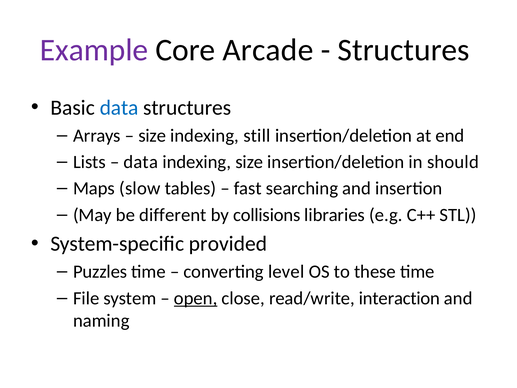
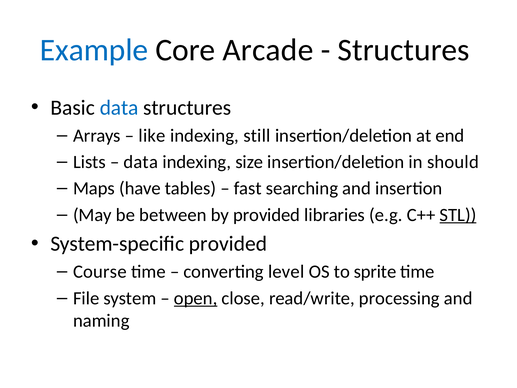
Example colour: purple -> blue
size at (152, 135): size -> like
slow: slow -> have
different: different -> between
by collisions: collisions -> provided
STL underline: none -> present
Puzzles: Puzzles -> Course
these: these -> sprite
interaction: interaction -> processing
